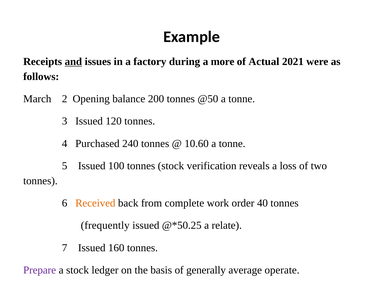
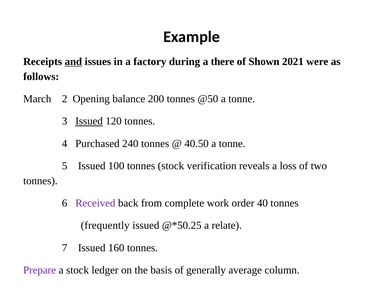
more: more -> there
Actual: Actual -> Shown
Issued at (89, 121) underline: none -> present
10.60: 10.60 -> 40.50
Received colour: orange -> purple
operate: operate -> column
